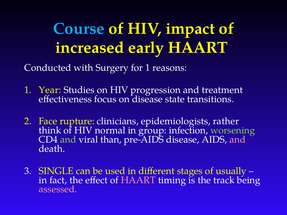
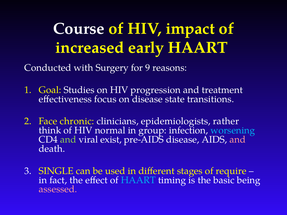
Course colour: light blue -> white
for 1: 1 -> 9
Year: Year -> Goal
rupture: rupture -> chronic
worsening colour: light green -> light blue
than: than -> exist
usually: usually -> require
HAART at (138, 180) colour: pink -> light blue
track: track -> basic
